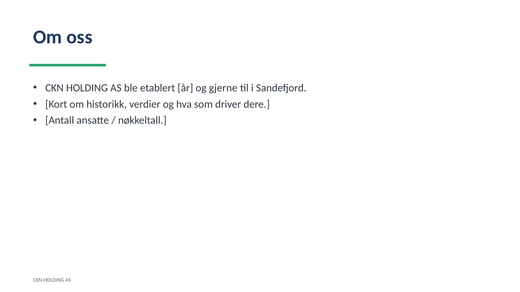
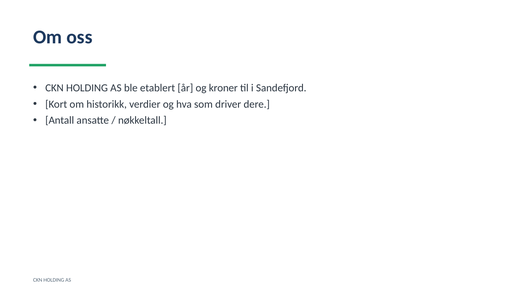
gjerne: gjerne -> kroner
